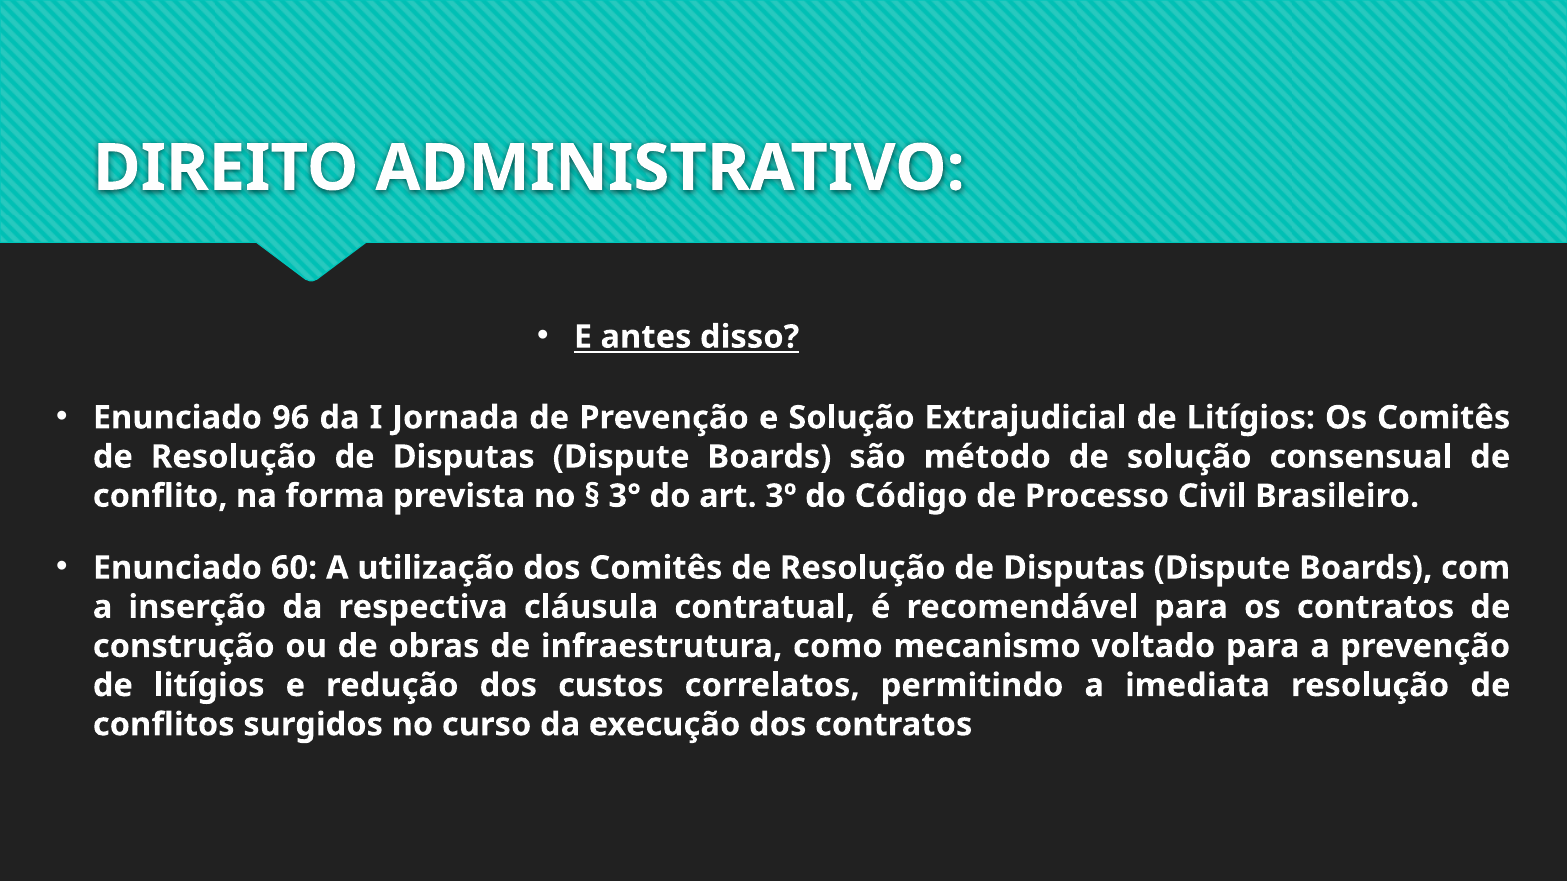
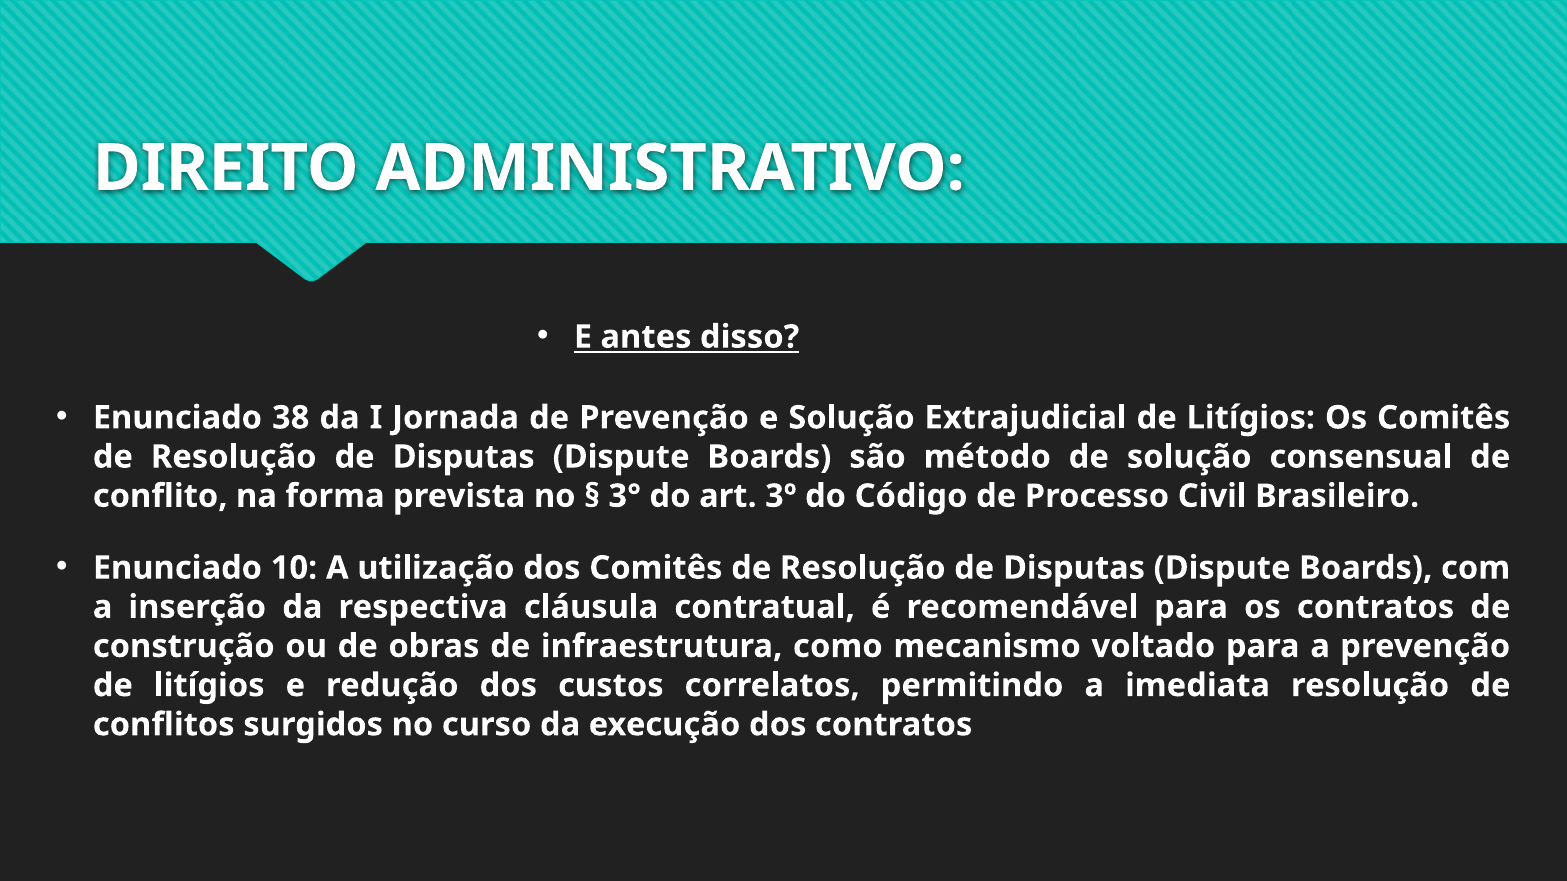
96: 96 -> 38
60: 60 -> 10
